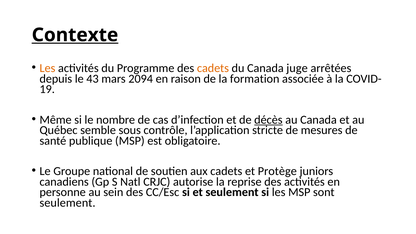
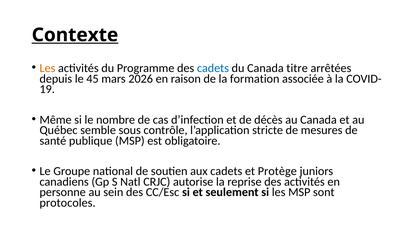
cadets at (213, 68) colour: orange -> blue
juge: juge -> titre
43: 43 -> 45
2094: 2094 -> 2026
décès underline: present -> none
seulement at (68, 203): seulement -> protocoles
